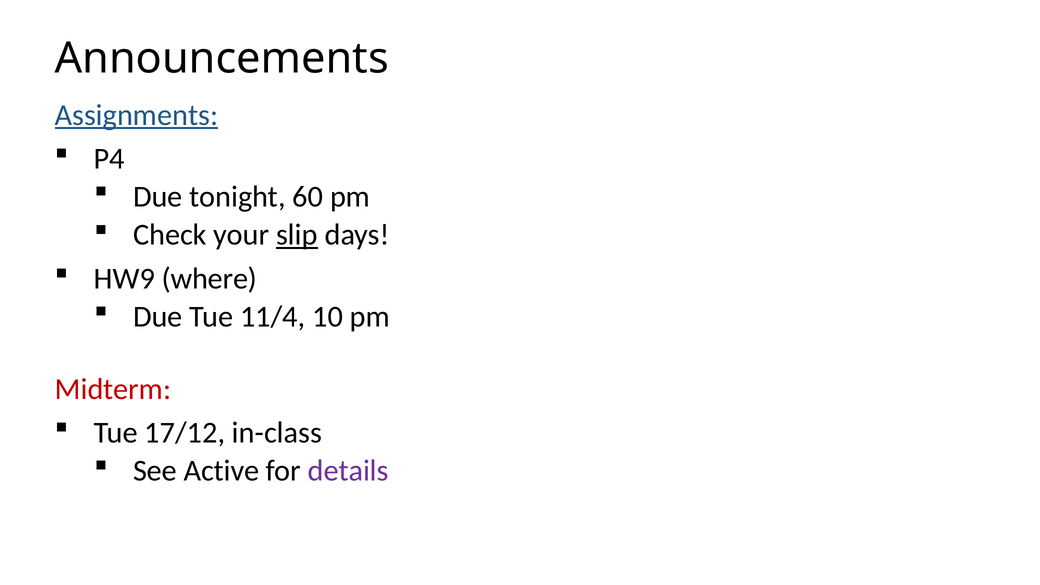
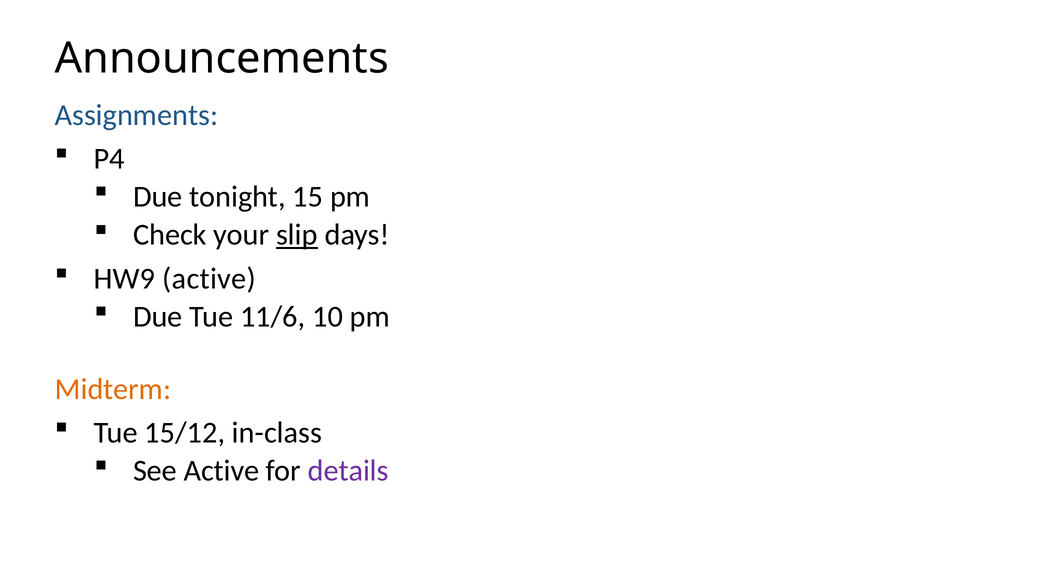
Assignments underline: present -> none
60: 60 -> 15
HW9 where: where -> active
11/4: 11/4 -> 11/6
Midterm colour: red -> orange
17/12: 17/12 -> 15/12
